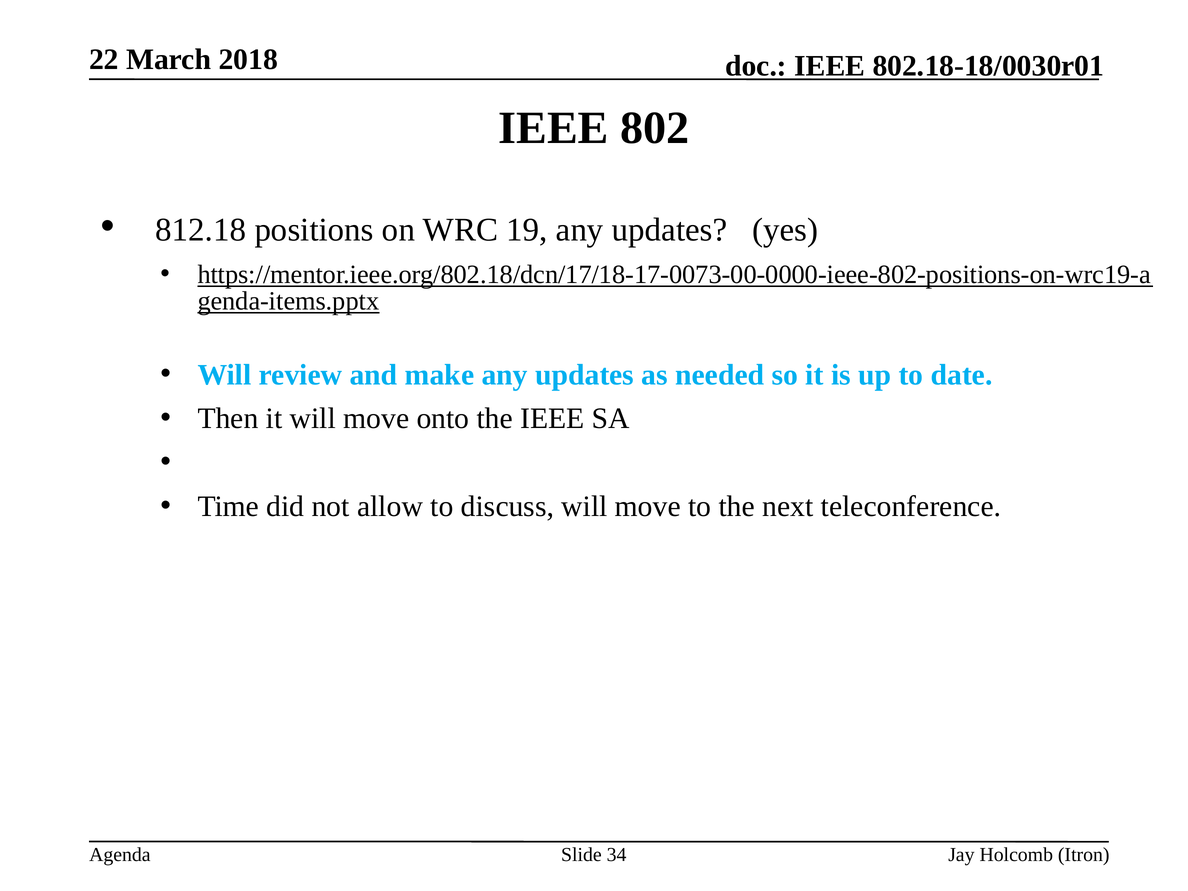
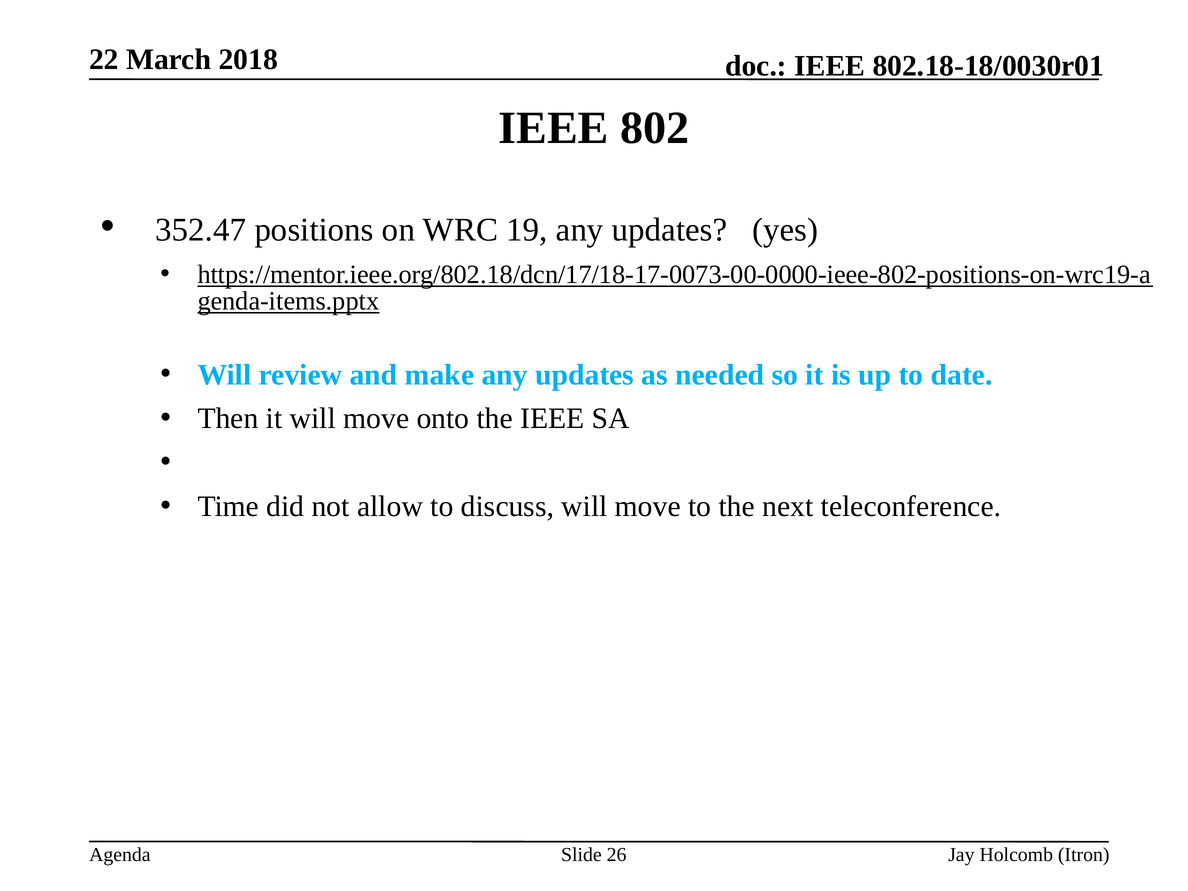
812.18: 812.18 -> 352.47
34: 34 -> 26
